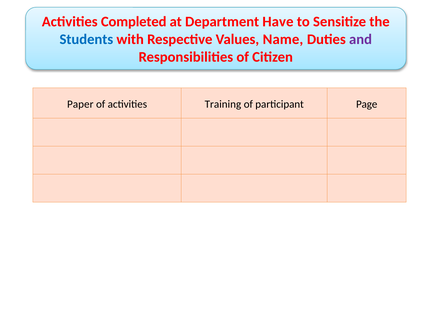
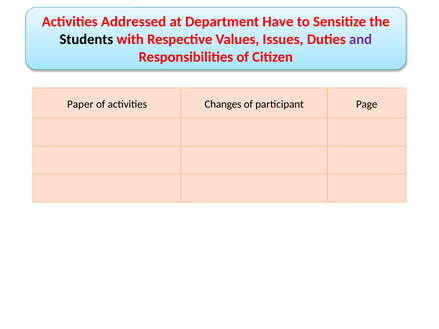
Completed: Completed -> Addressed
Students colour: blue -> black
Name: Name -> Issues
Training: Training -> Changes
